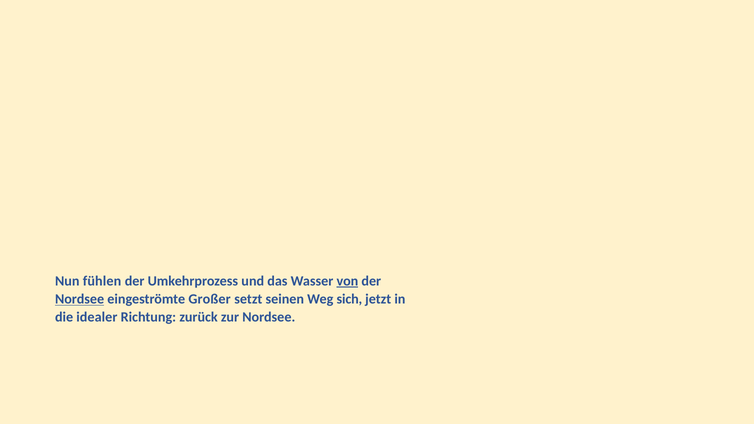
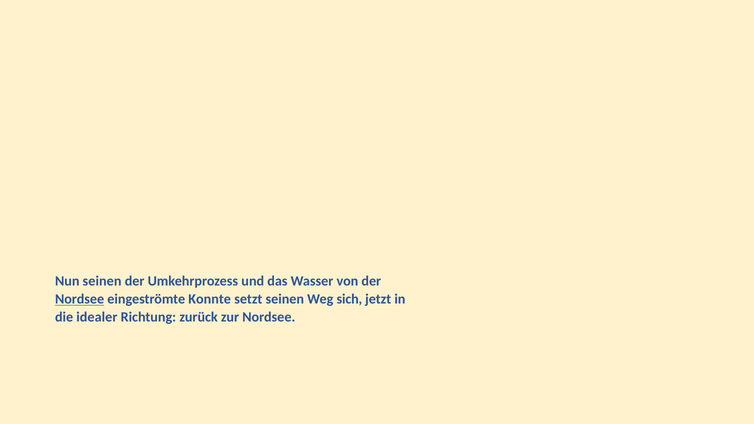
Nun fühlen: fühlen -> seinen
von underline: present -> none
Großer: Großer -> Konnte
